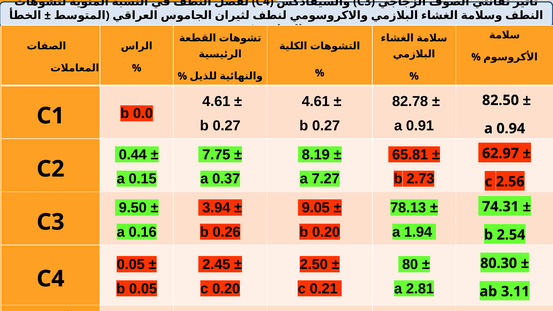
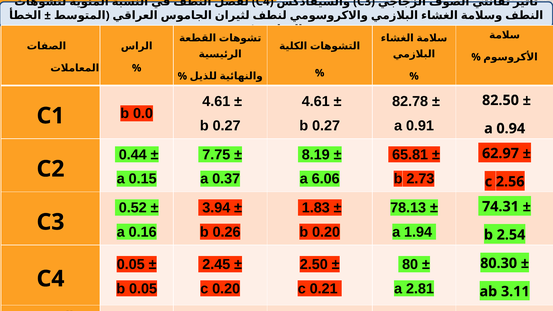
7.27: 7.27 -> 6.06
9.50: 9.50 -> 0.52
9.05: 9.05 -> 1.83
